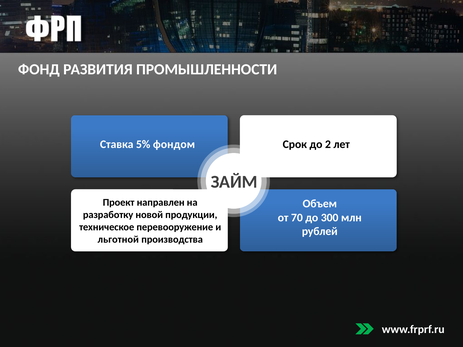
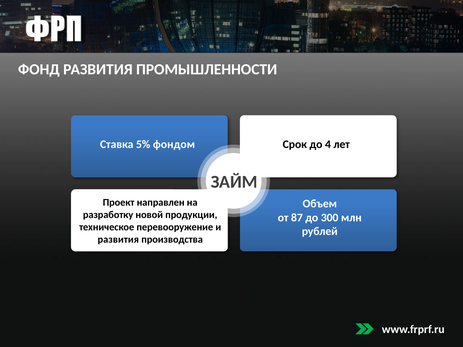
2: 2 -> 4
70: 70 -> 87
льготной at (118, 240): льготной -> развития
